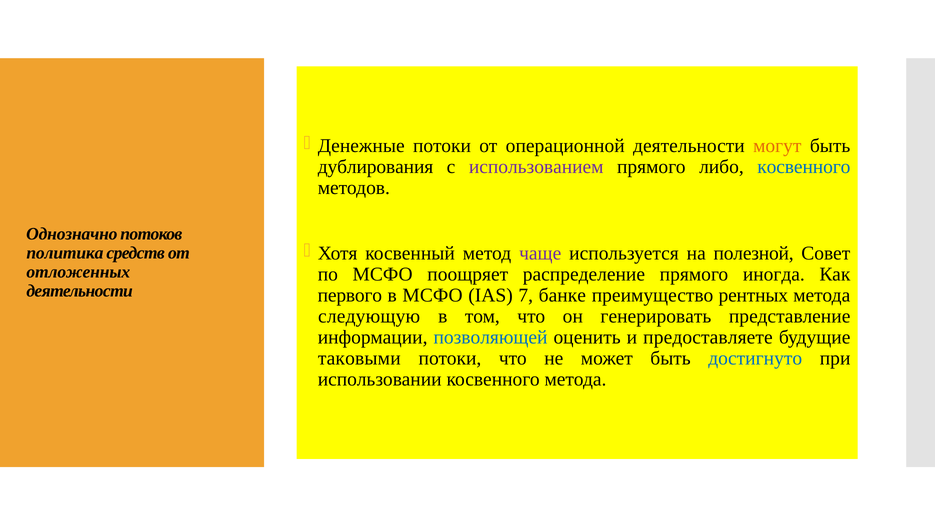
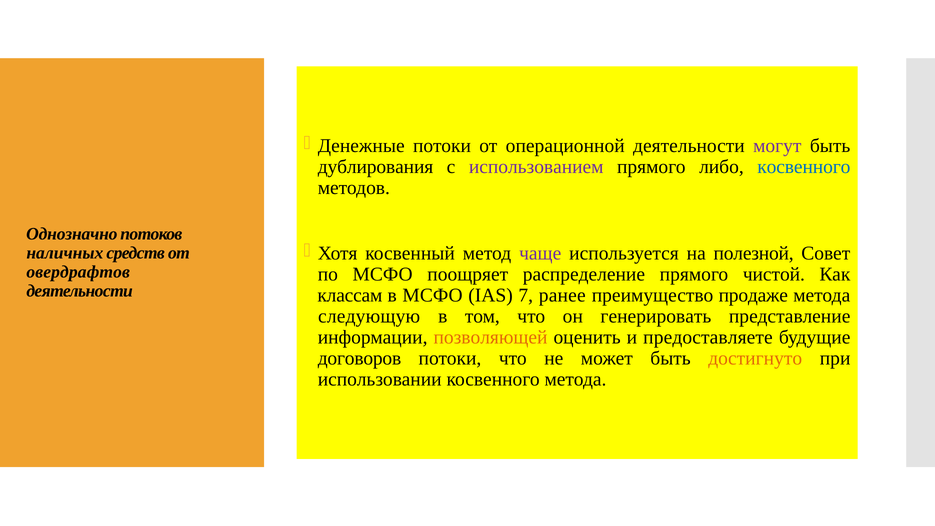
могут colour: orange -> purple
политика: политика -> наличных
отложенных: отложенных -> овердрафтов
иногда: иногда -> чистой
первого: первого -> классам
банке: банке -> ранее
рентных: рентных -> продаже
позволяющей colour: blue -> orange
таковыми: таковыми -> договоров
достигнуто colour: blue -> orange
